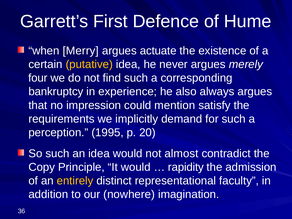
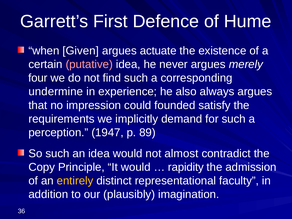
Merry: Merry -> Given
putative colour: yellow -> pink
bankruptcy: bankruptcy -> undermine
mention: mention -> founded
1995: 1995 -> 1947
20: 20 -> 89
nowhere: nowhere -> plausibly
